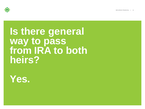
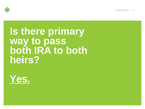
general: general -> primary
from at (21, 50): from -> both
Yes underline: none -> present
